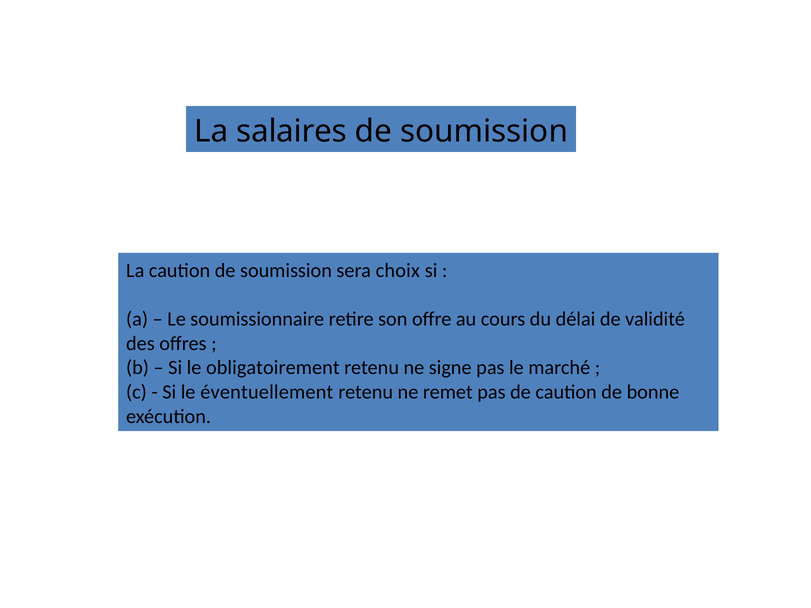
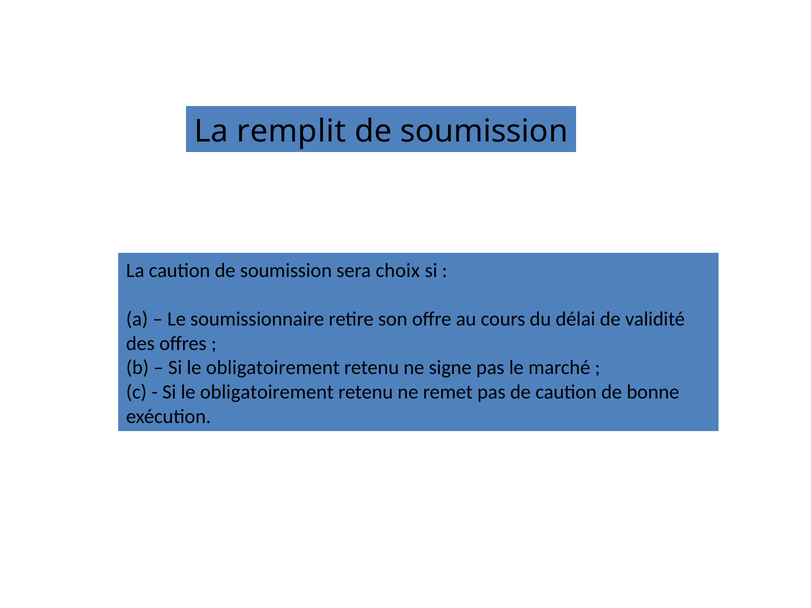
salaires: salaires -> remplit
éventuellement at (267, 392): éventuellement -> obligatoirement
